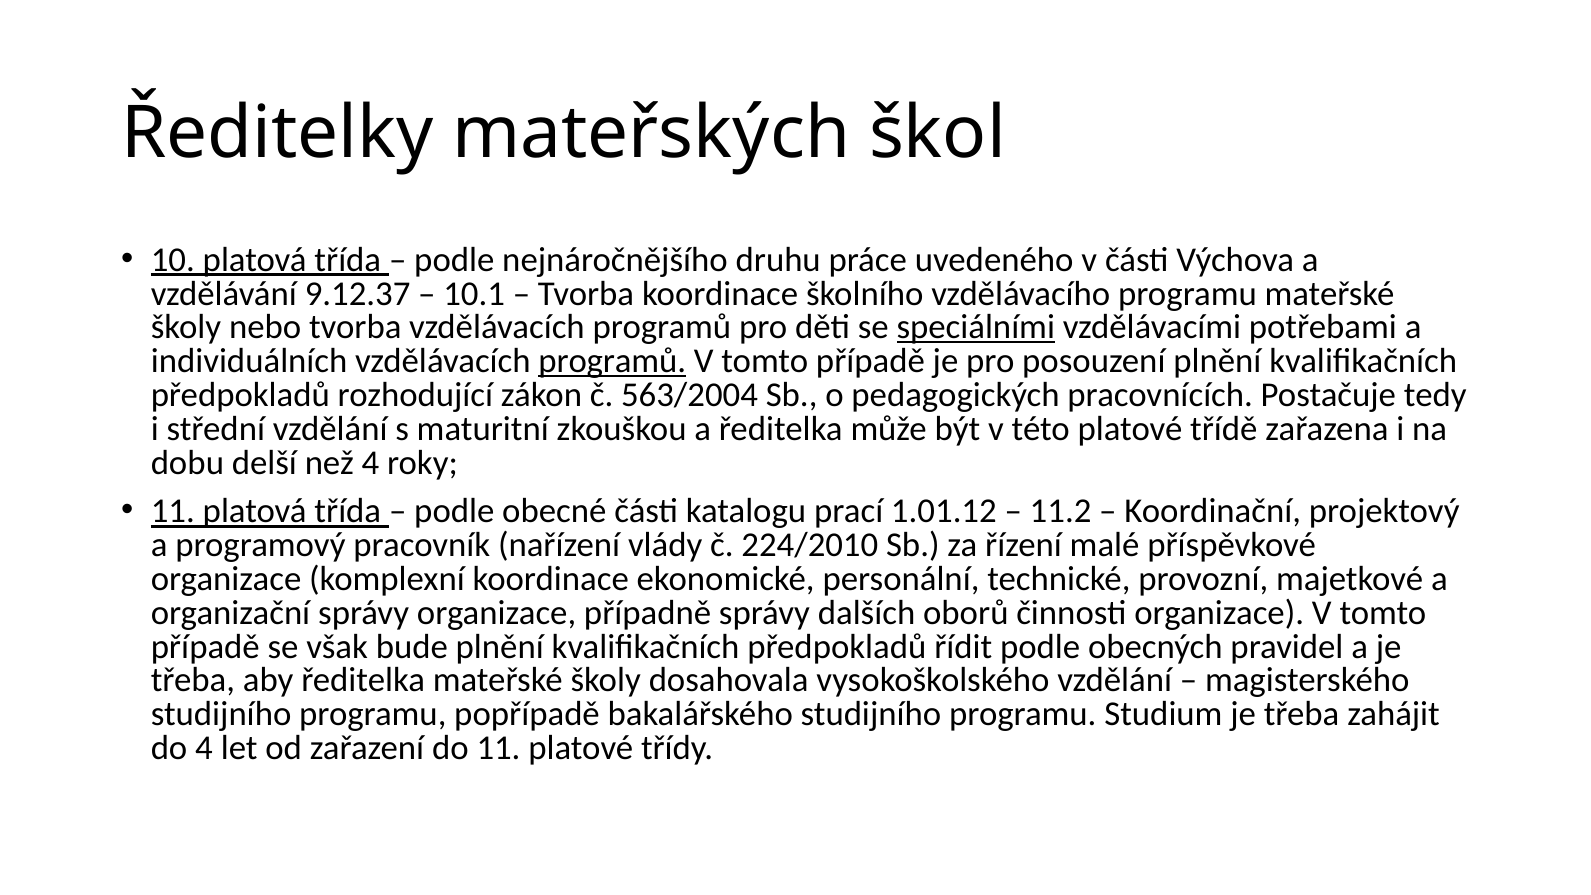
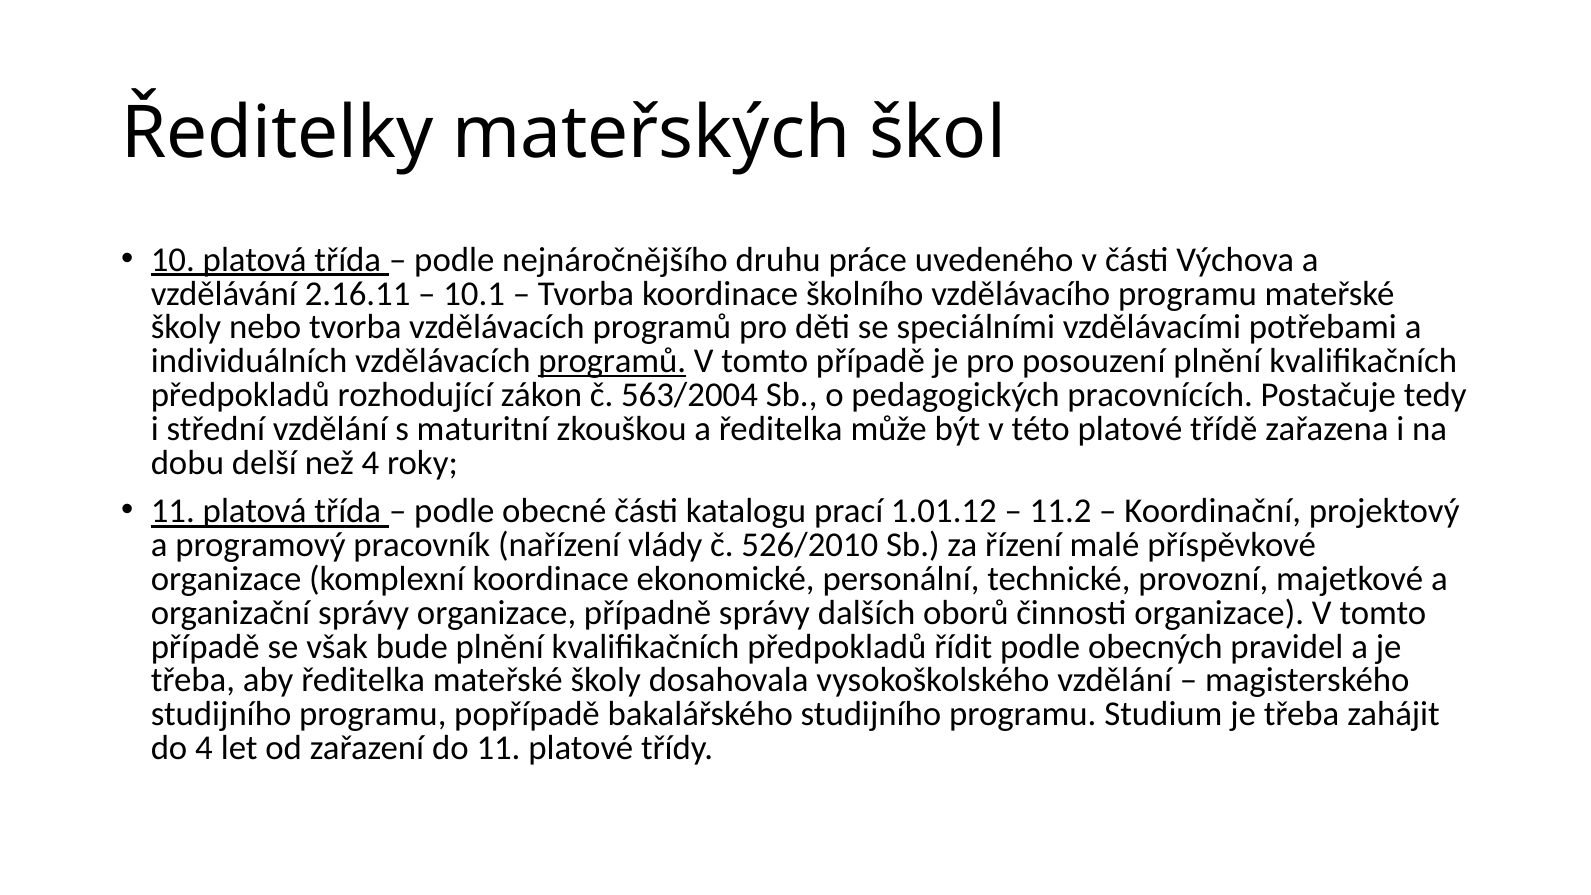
9.12.37: 9.12.37 -> 2.16.11
speciálními underline: present -> none
224/2010: 224/2010 -> 526/2010
